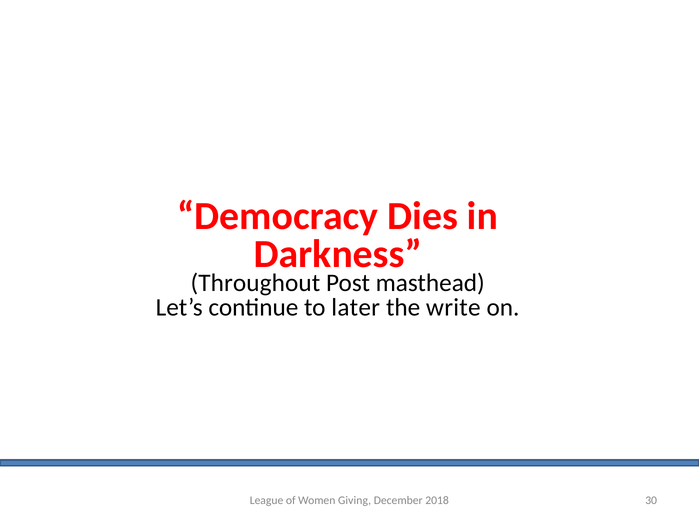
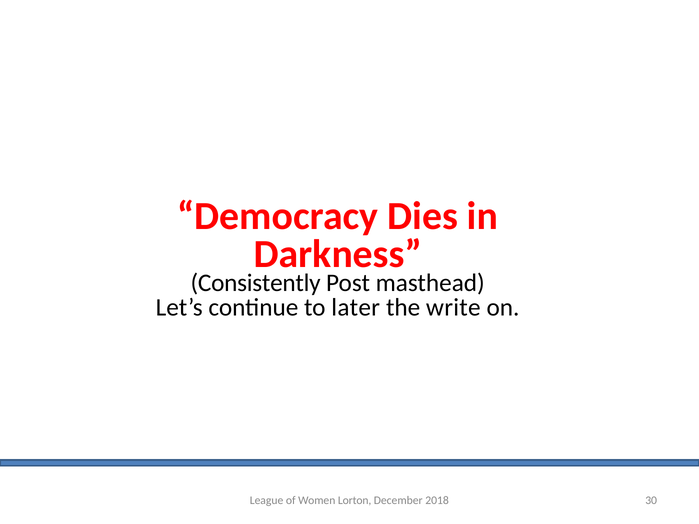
Throughout: Throughout -> Consistently
Giving: Giving -> Lorton
